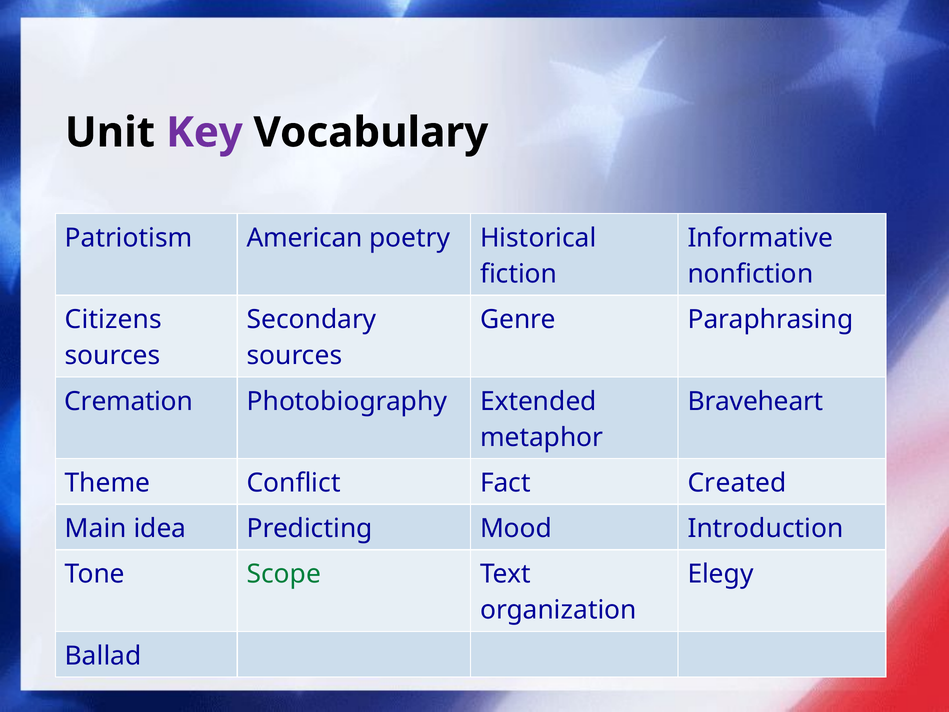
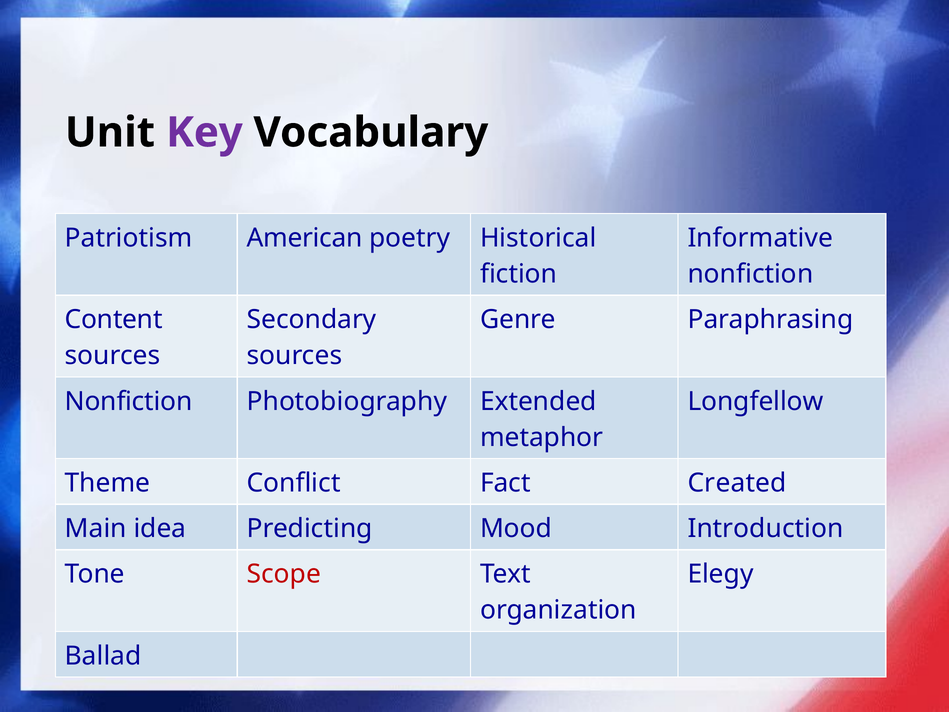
Citizens: Citizens -> Content
Cremation at (129, 401): Cremation -> Nonfiction
Braveheart: Braveheart -> Longfellow
Scope colour: green -> red
